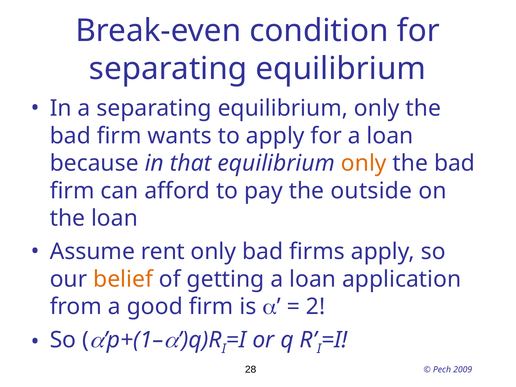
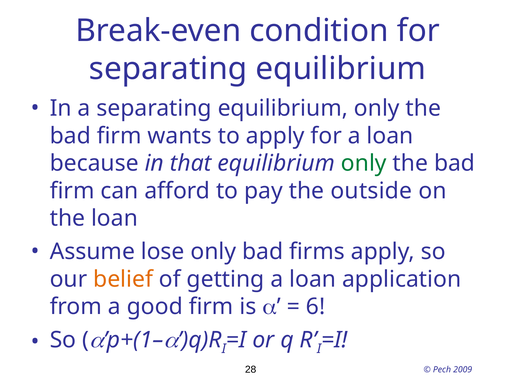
only at (364, 163) colour: orange -> green
rent: rent -> lose
2: 2 -> 6
